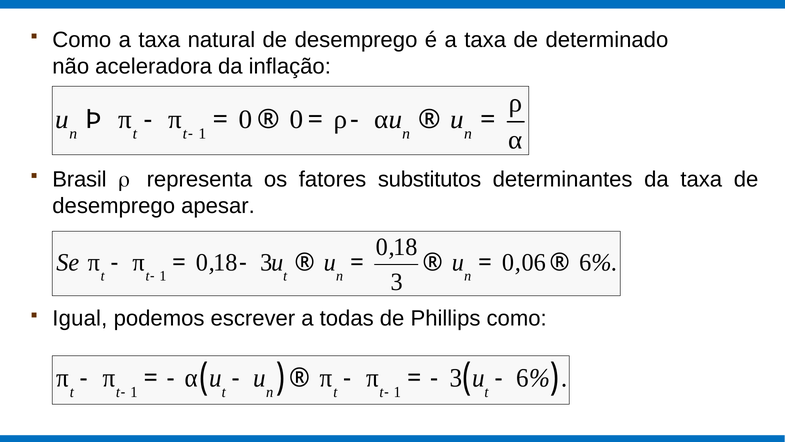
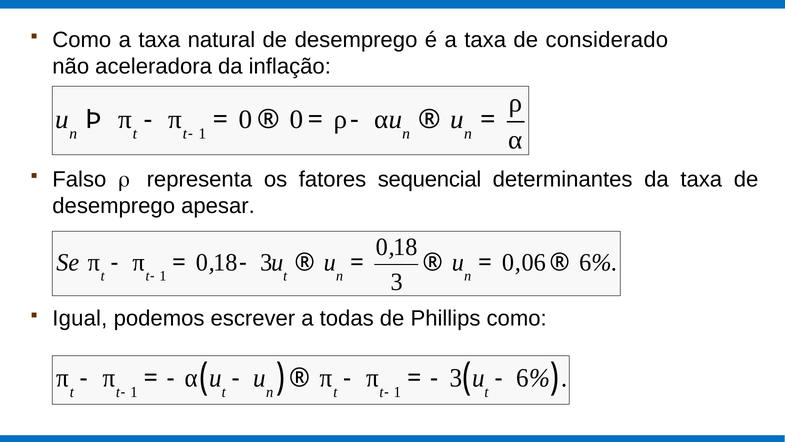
determinado: determinado -> considerado
Brasil: Brasil -> Falso
substitutos: substitutos -> sequencial
